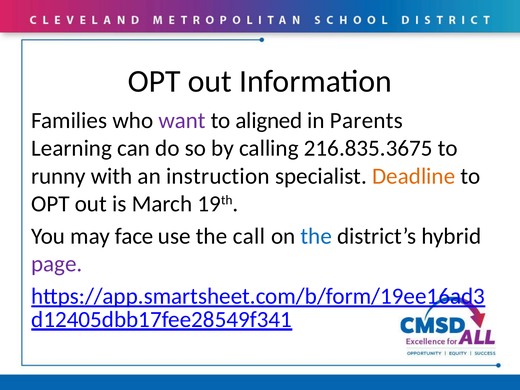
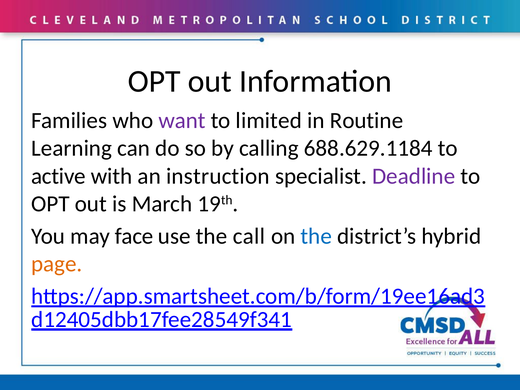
aligned: aligned -> limited
Parents: Parents -> Routine
216.835.3675: 216.835.3675 -> 688.629.1184
runny: runny -> active
Deadline colour: orange -> purple
page colour: purple -> orange
